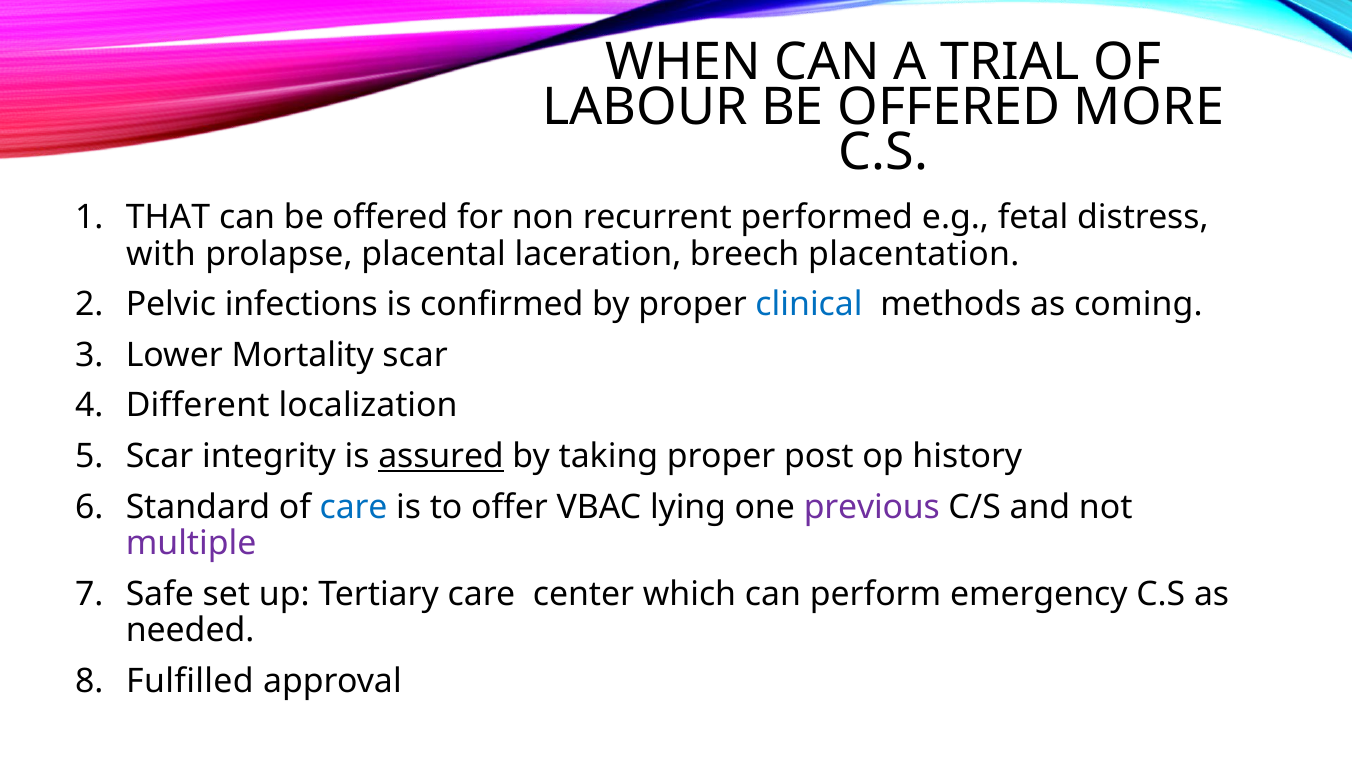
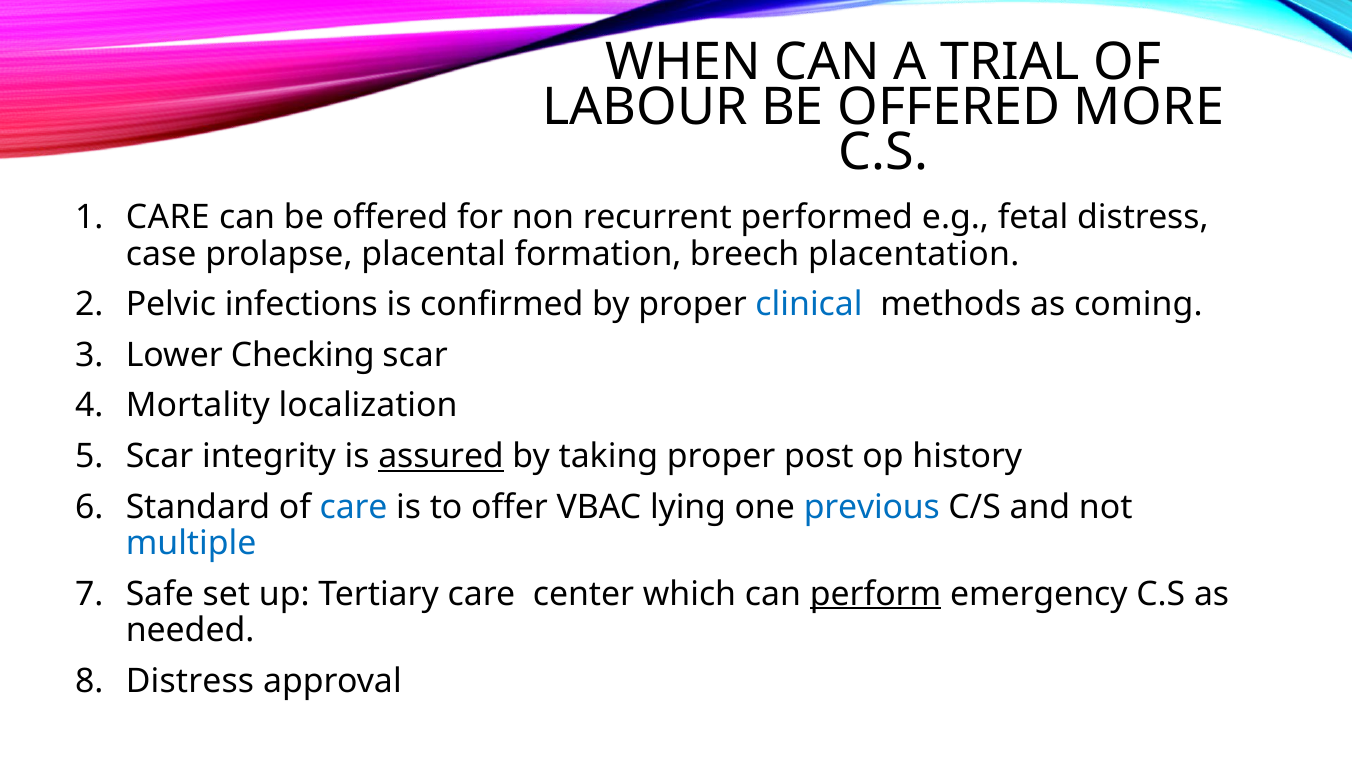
THAT at (168, 218): THAT -> CARE
with: with -> case
laceration: laceration -> formation
Mortality: Mortality -> Checking
Different: Different -> Mortality
previous colour: purple -> blue
multiple colour: purple -> blue
perform underline: none -> present
Fulfilled at (190, 681): Fulfilled -> Distress
